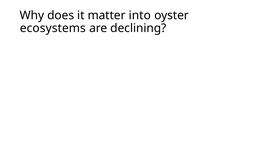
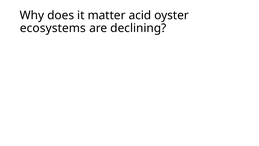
into: into -> acid
